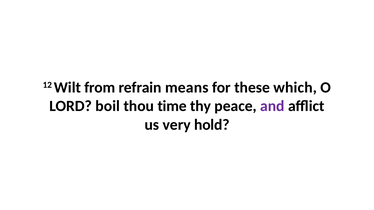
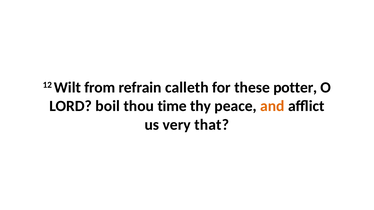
means: means -> calleth
which: which -> potter
and colour: purple -> orange
hold: hold -> that
